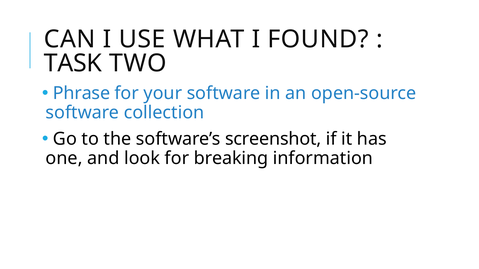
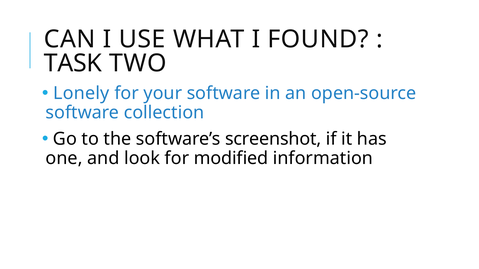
Phrase: Phrase -> Lonely
breaking: breaking -> modified
